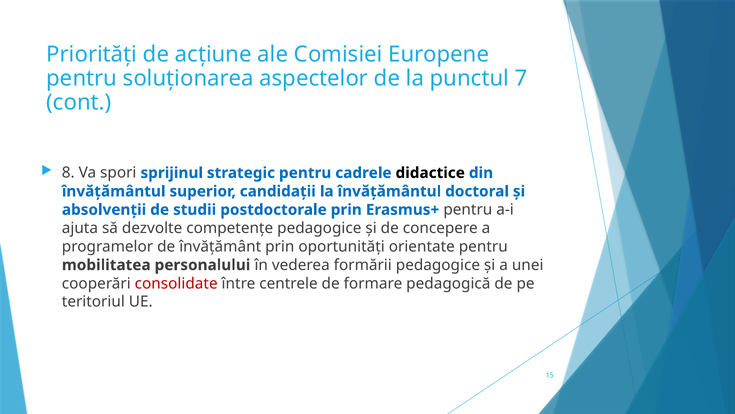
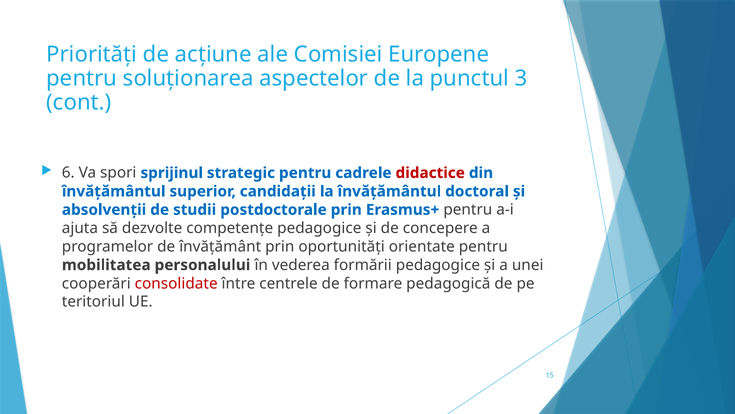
7: 7 -> 3
8: 8 -> 6
didactice colour: black -> red
